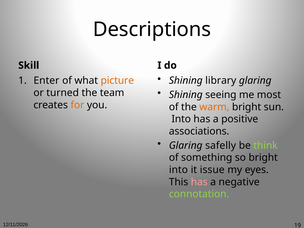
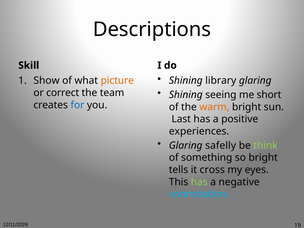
Enter: Enter -> Show
most: most -> short
turned: turned -> correct
for colour: orange -> blue
Into at (181, 119): Into -> Last
associations: associations -> experiences
into at (178, 170): into -> tells
issue: issue -> cross
has at (199, 182) colour: pink -> light green
connotation colour: light green -> light blue
